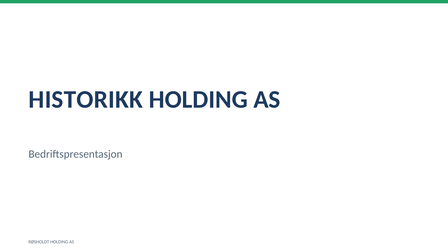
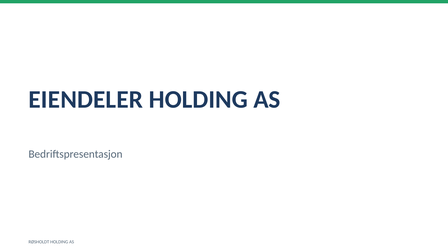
HISTORIKK: HISTORIKK -> EIENDELER
